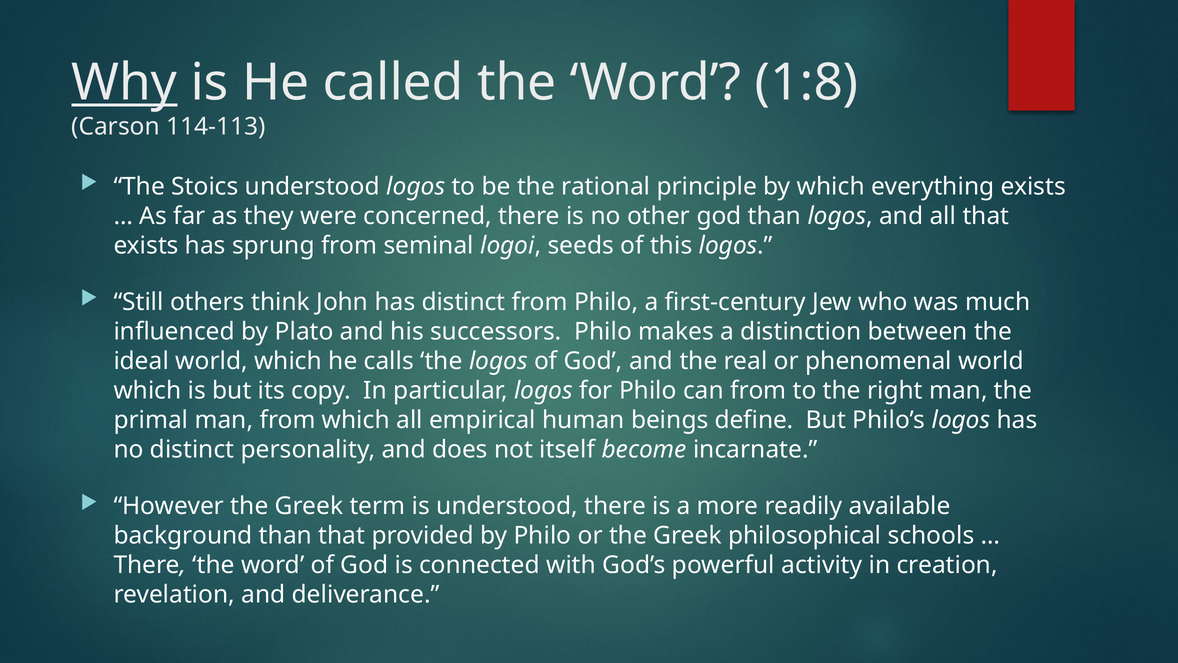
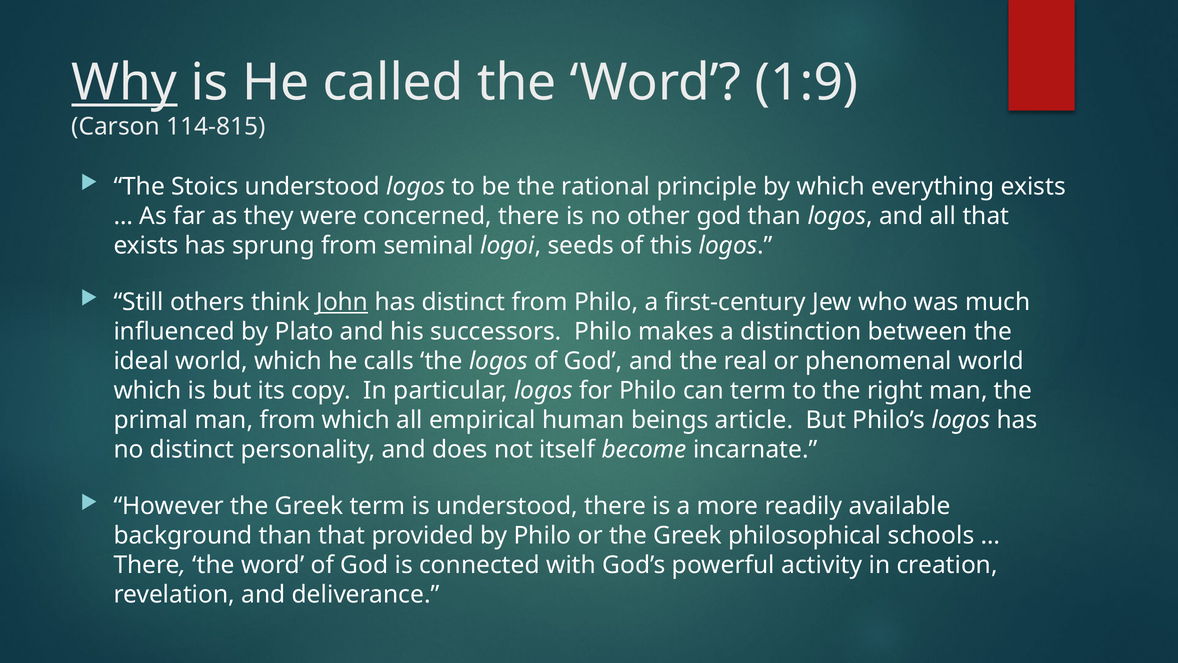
1:8: 1:8 -> 1:9
114-113: 114-113 -> 114-815
John underline: none -> present
can from: from -> term
define: define -> article
